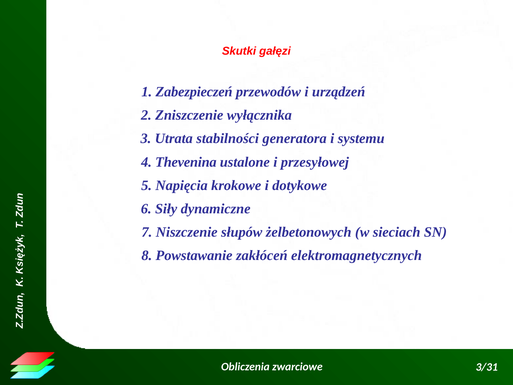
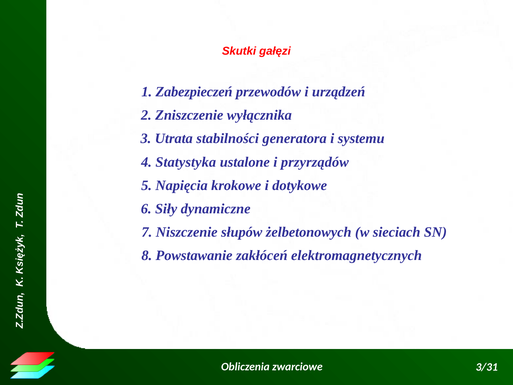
Thevenina: Thevenina -> Statystyka
przesyłowej: przesyłowej -> przyrządów
